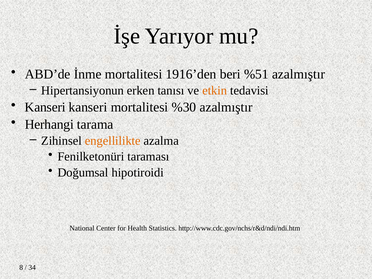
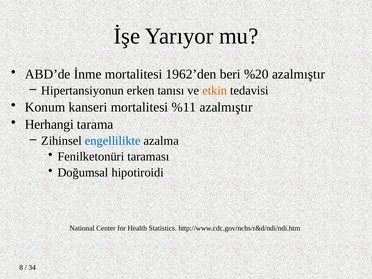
1916’den: 1916’den -> 1962’den
%51: %51 -> %20
Kanseri at (45, 107): Kanseri -> Konum
%30: %30 -> %11
engellilikte colour: orange -> blue
